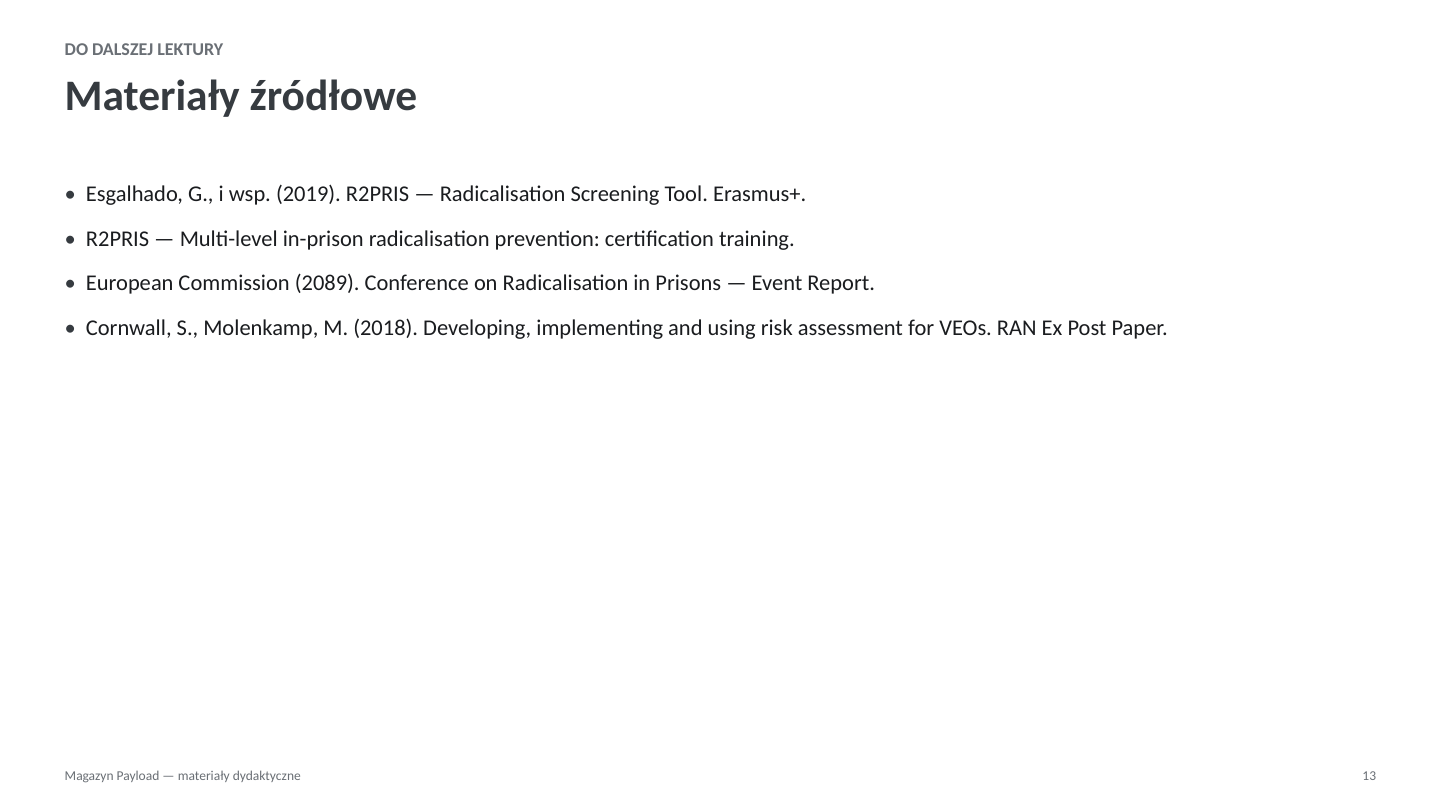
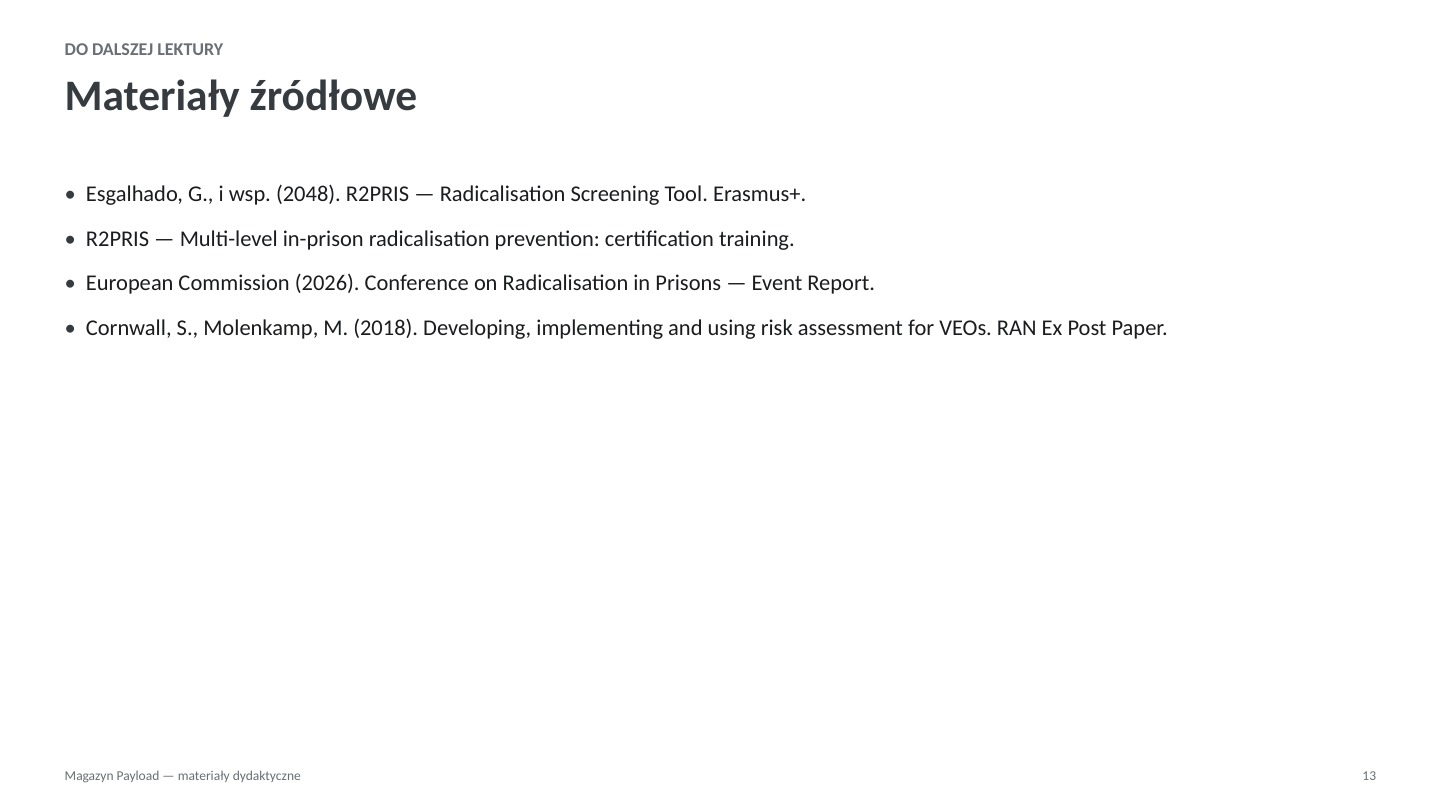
2019: 2019 -> 2048
2089: 2089 -> 2026
